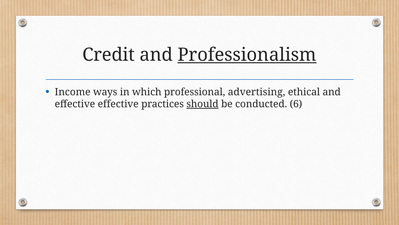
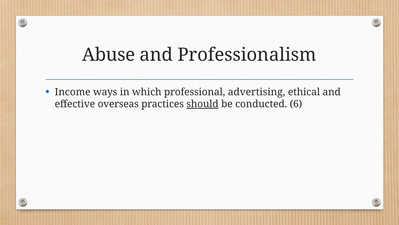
Credit: Credit -> Abuse
Professionalism underline: present -> none
effective effective: effective -> overseas
